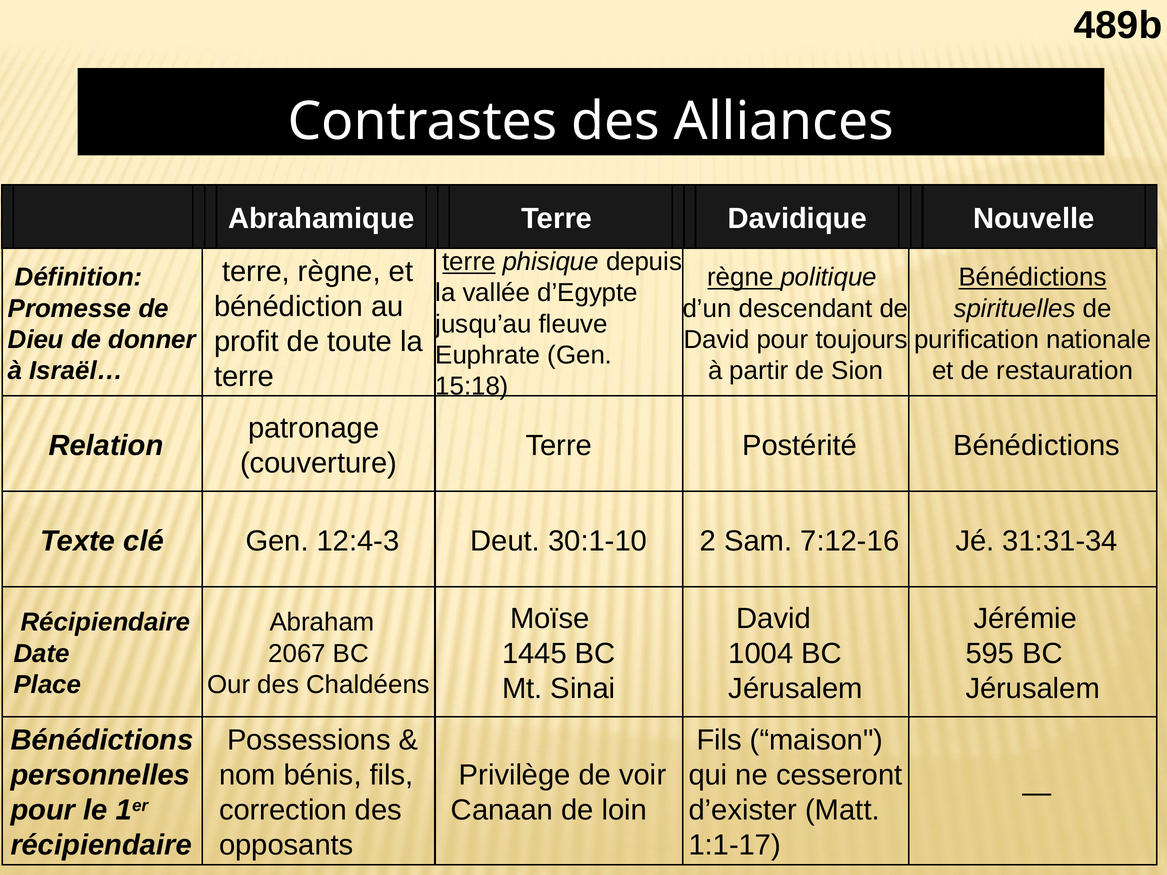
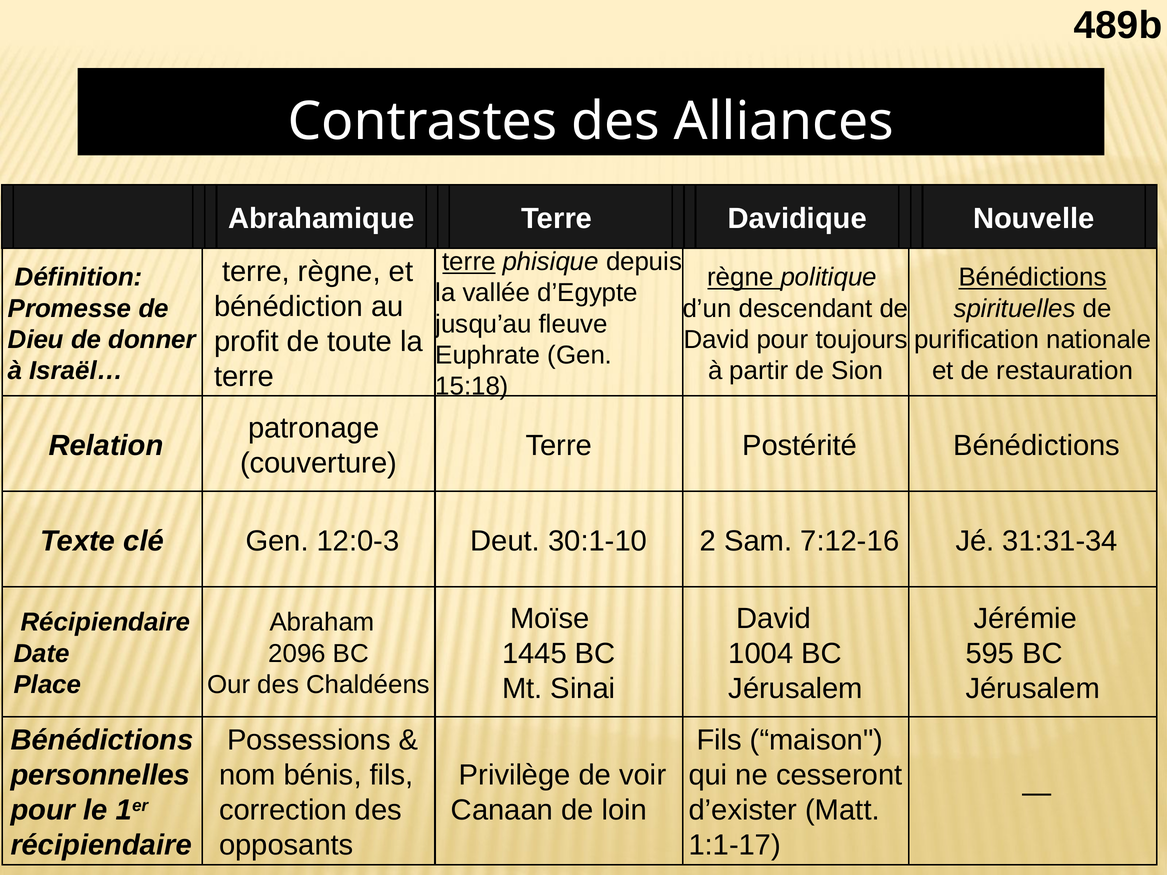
12:4-3: 12:4-3 -> 12:0-3
2067: 2067 -> 2096
